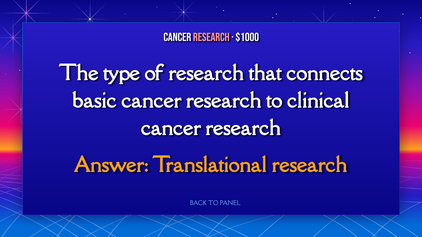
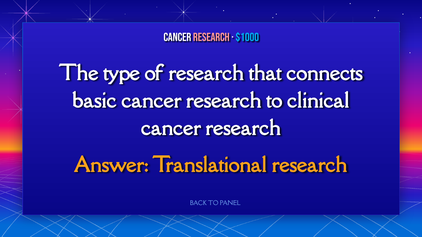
$1000 colour: white -> light blue
